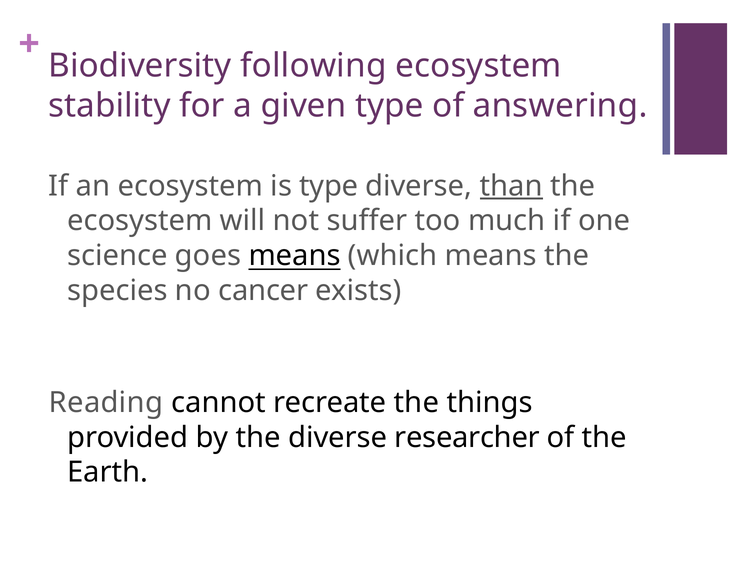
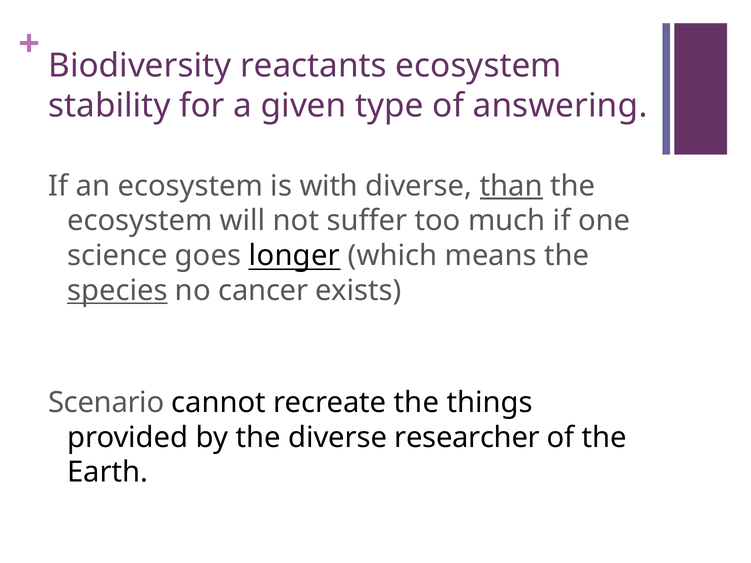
following: following -> reactants
is type: type -> with
goes means: means -> longer
species underline: none -> present
Reading: Reading -> Scenario
